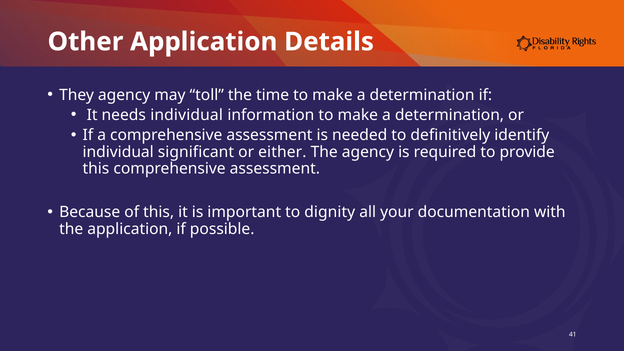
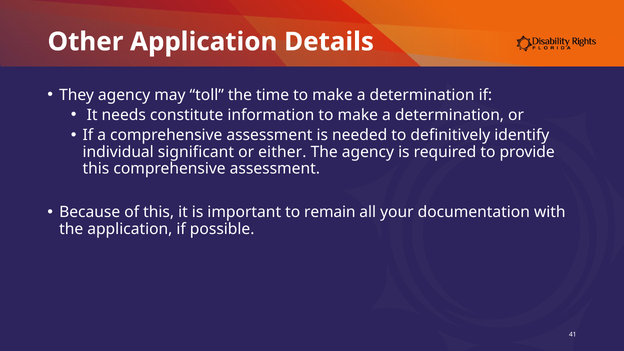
needs individual: individual -> constitute
dignity: dignity -> remain
